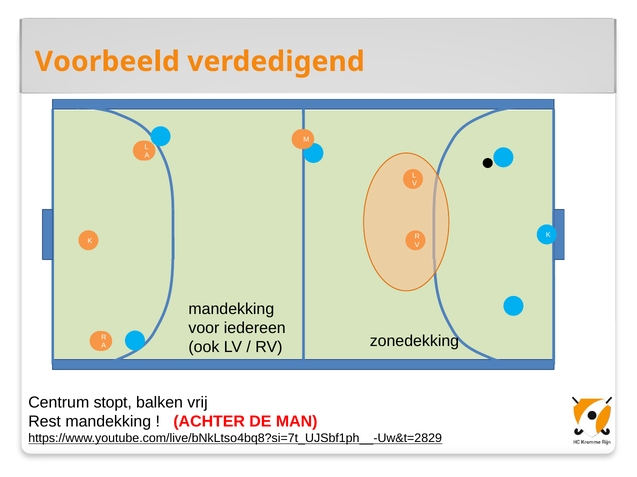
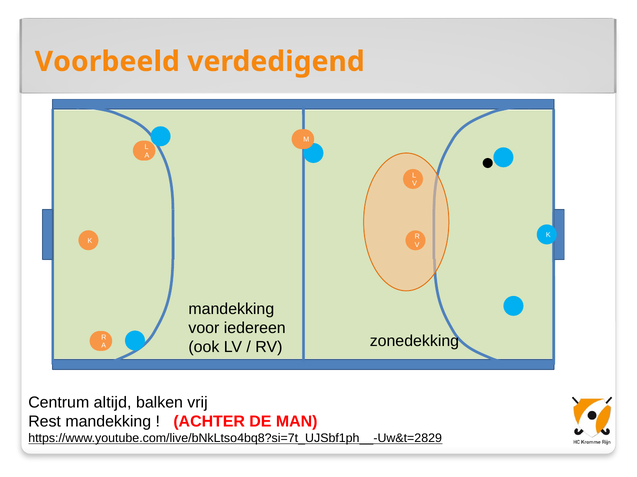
stopt: stopt -> altijd
